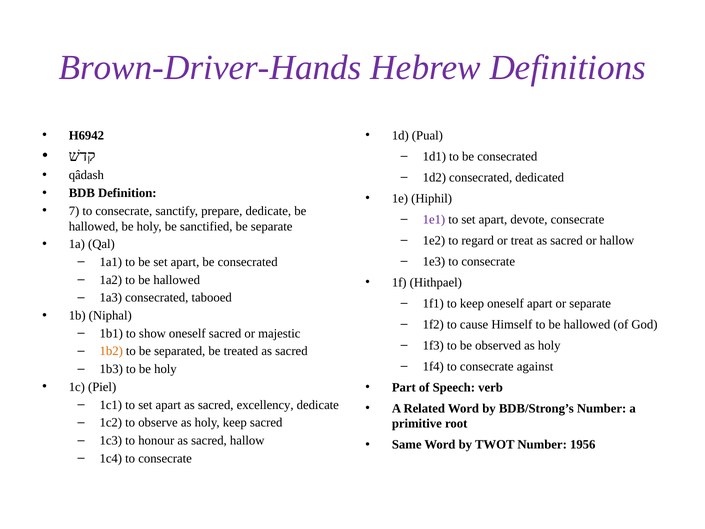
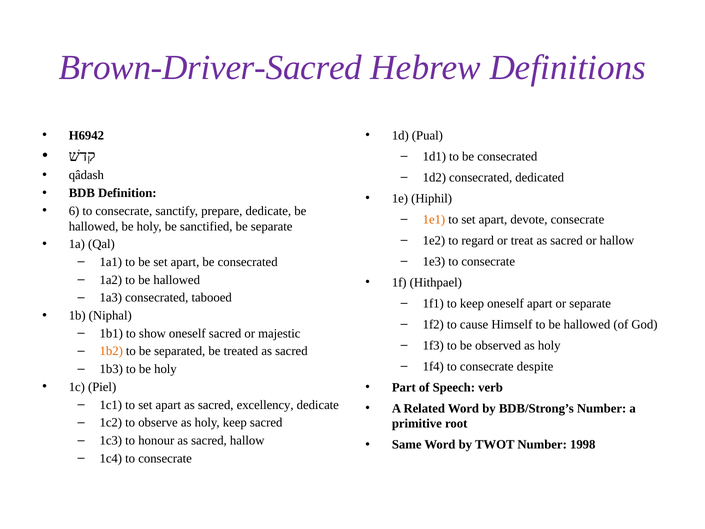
Brown-Driver-Hands: Brown-Driver-Hands -> Brown-Driver-Sacred
7: 7 -> 6
1e1 colour: purple -> orange
against: against -> despite
1956: 1956 -> 1998
